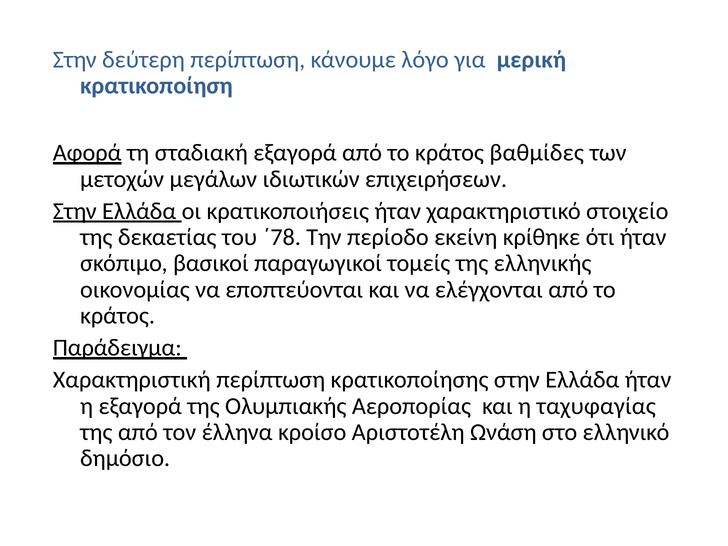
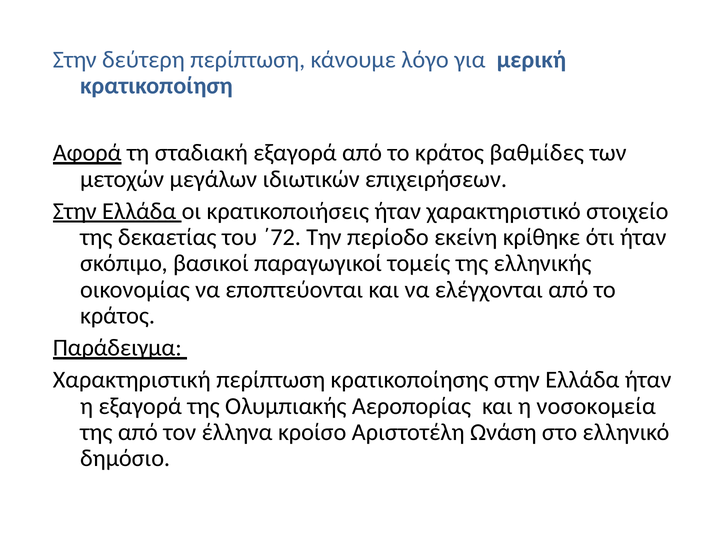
΄78: ΄78 -> ΄72
ταχυφαγίας: ταχυφαγίας -> νοσοκομεία
